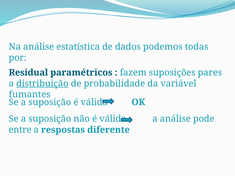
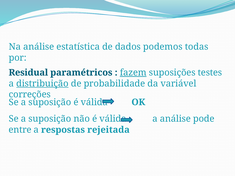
fazem underline: none -> present
pares: pares -> testes
fumantes: fumantes -> correções
diferente: diferente -> rejeitada
